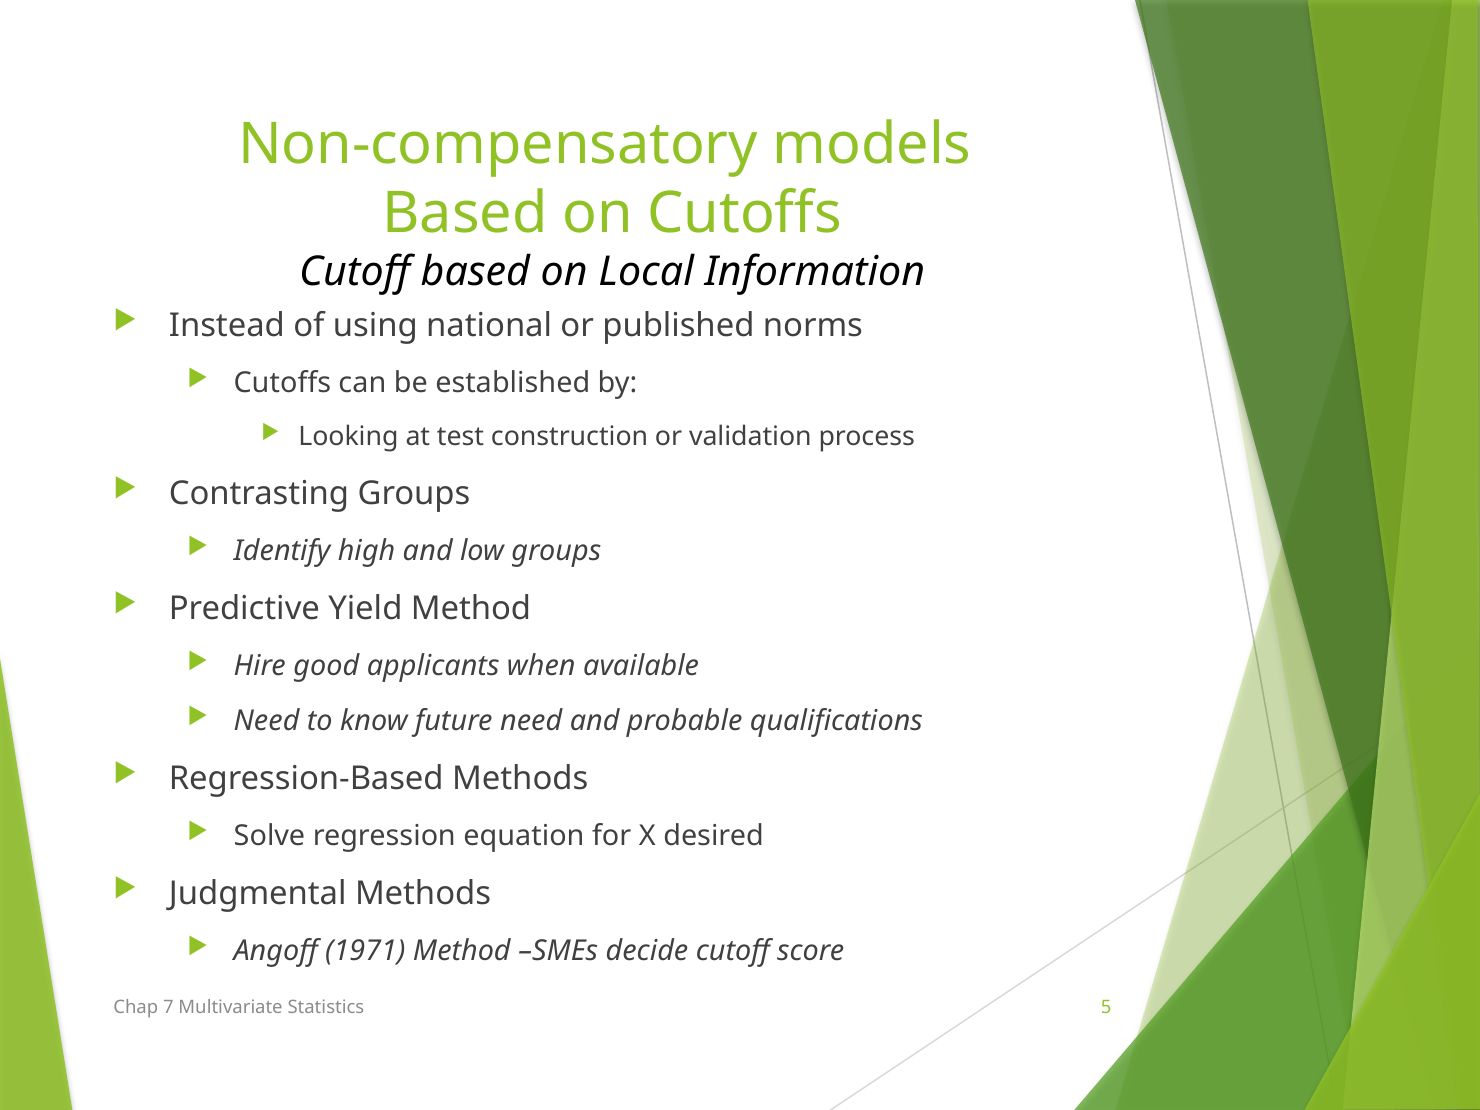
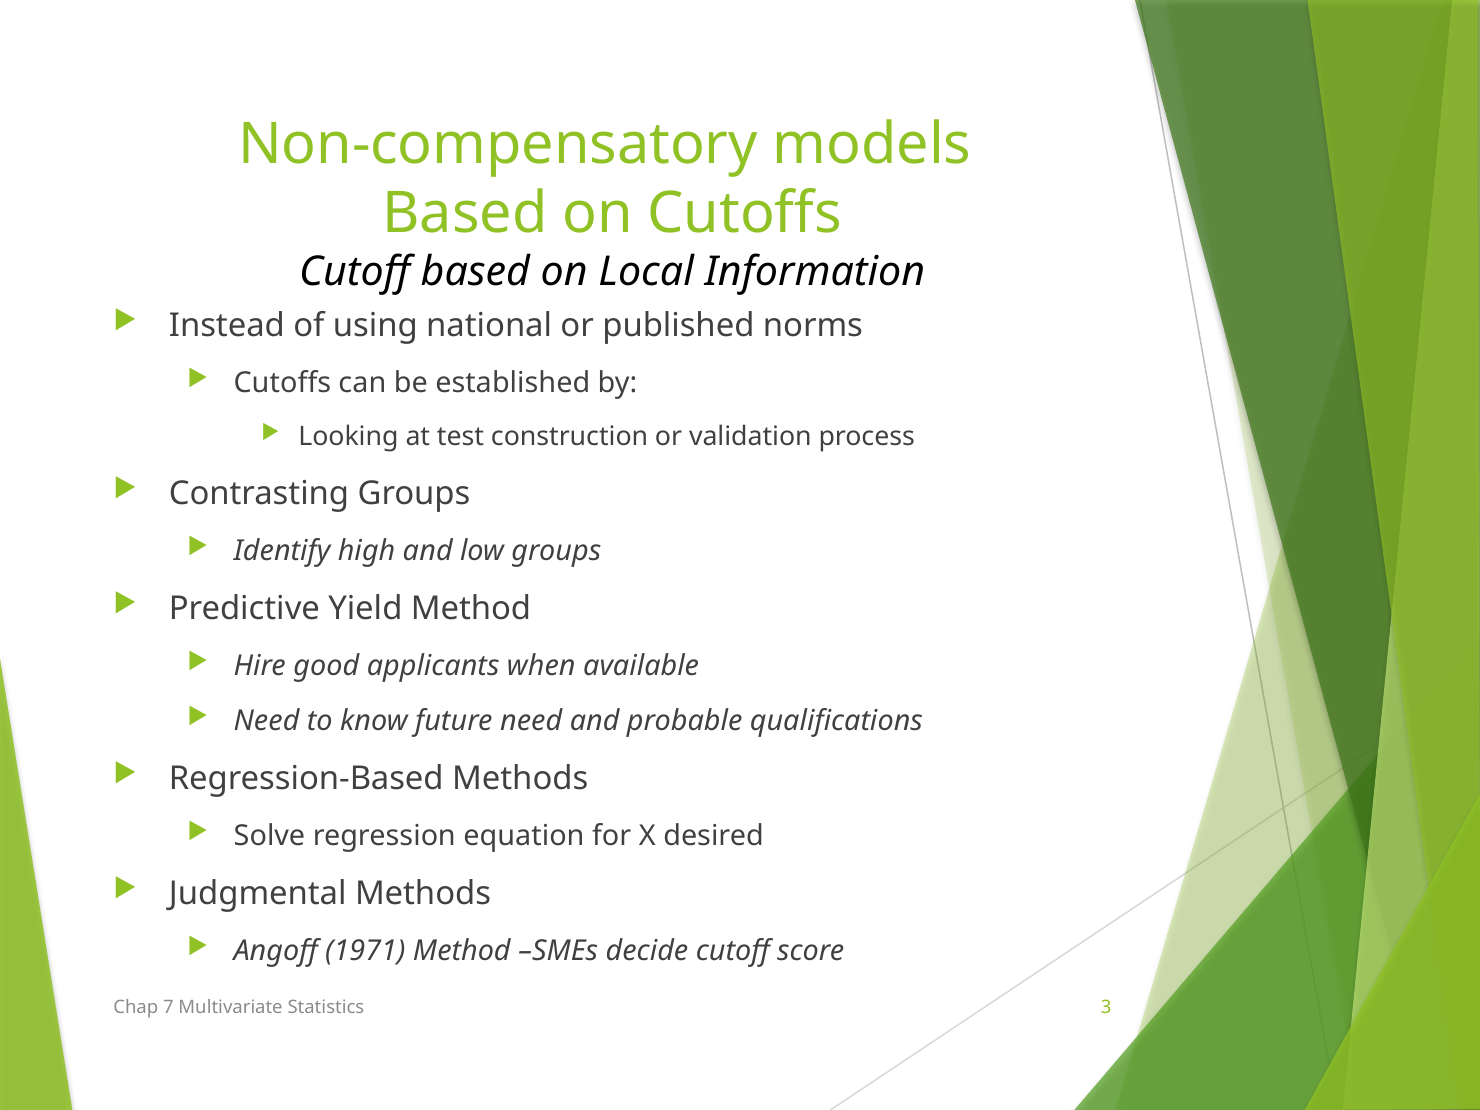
5: 5 -> 3
